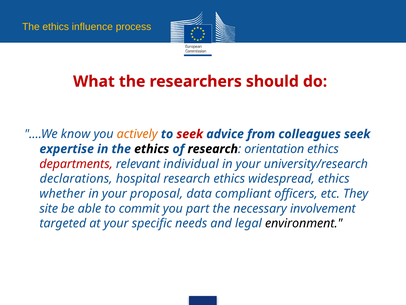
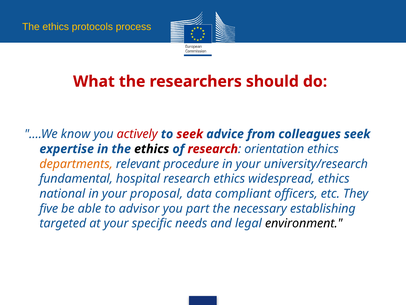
influence: influence -> protocols
actively colour: orange -> red
research at (213, 149) colour: black -> red
departments colour: red -> orange
individual: individual -> procedure
declarations: declarations -> fundamental
whether: whether -> national
site: site -> five
commit: commit -> advisor
involvement: involvement -> establishing
